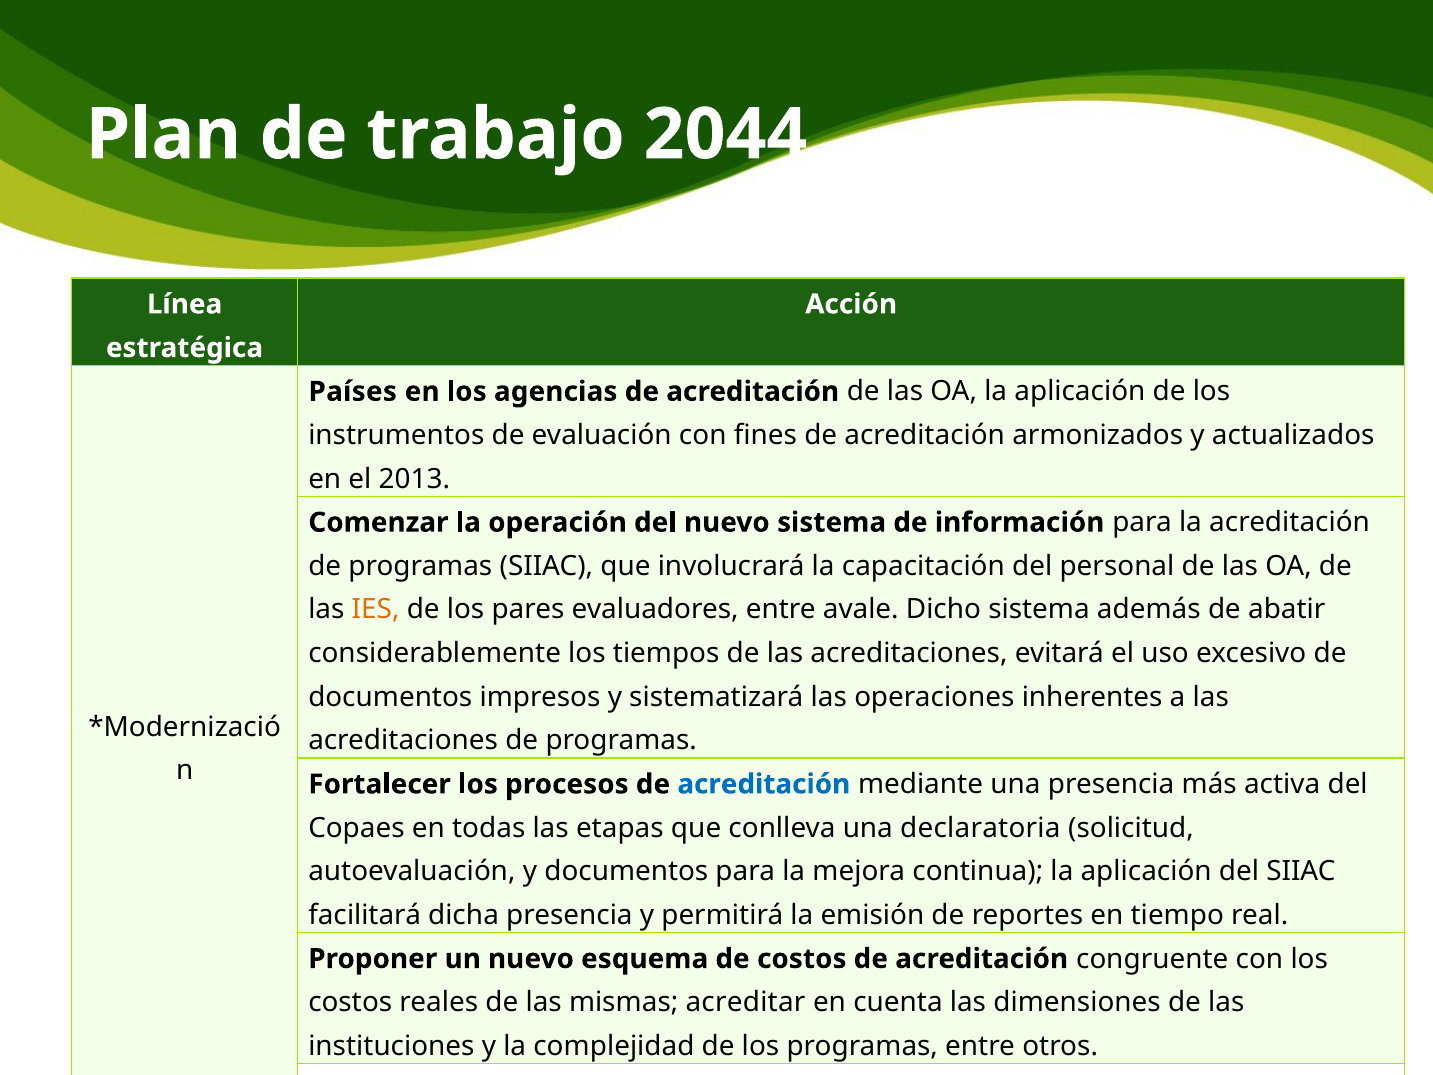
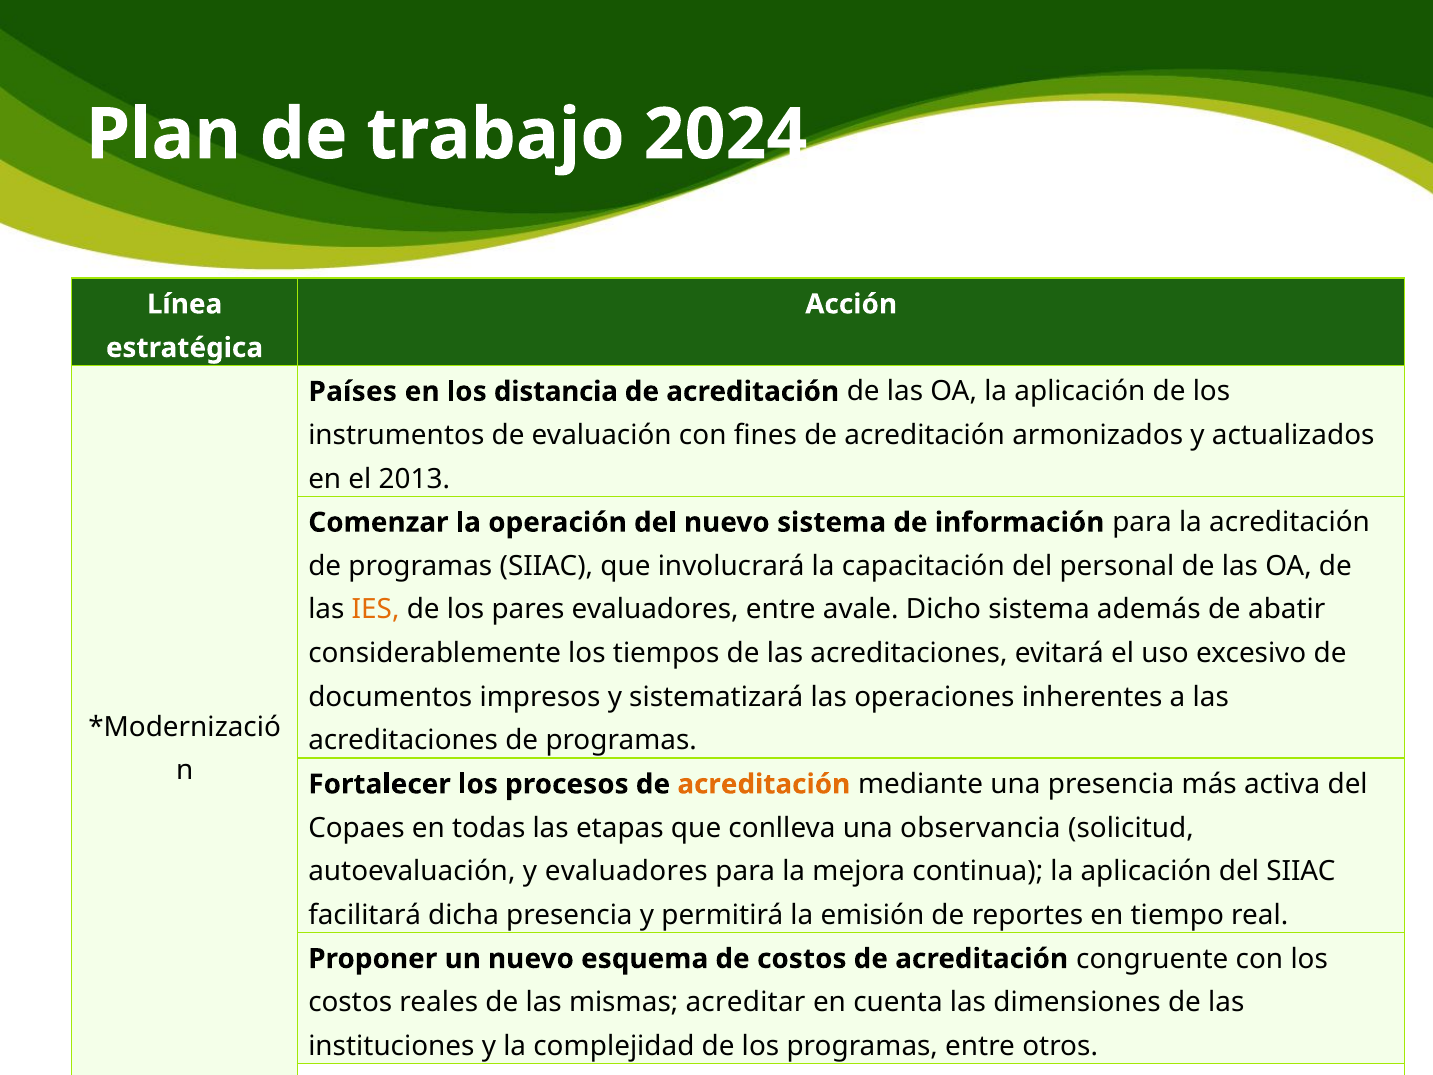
2044: 2044 -> 2024
agencias: agencias -> distancia
acreditación at (764, 784) colour: blue -> orange
declaratoria: declaratoria -> observancia
y documentos: documentos -> evaluadores
